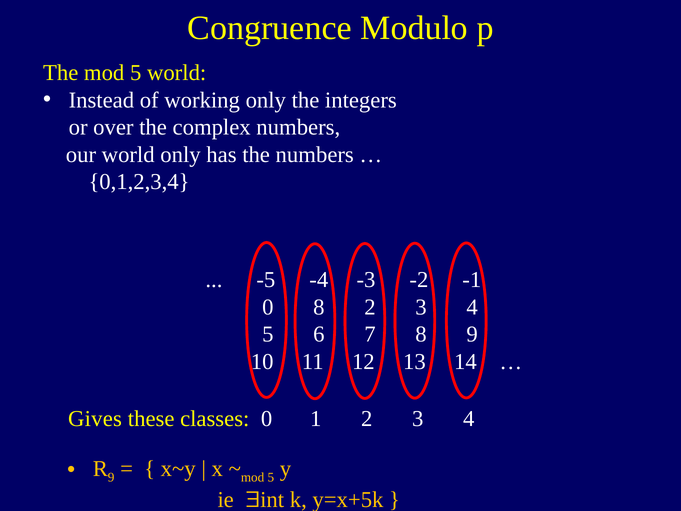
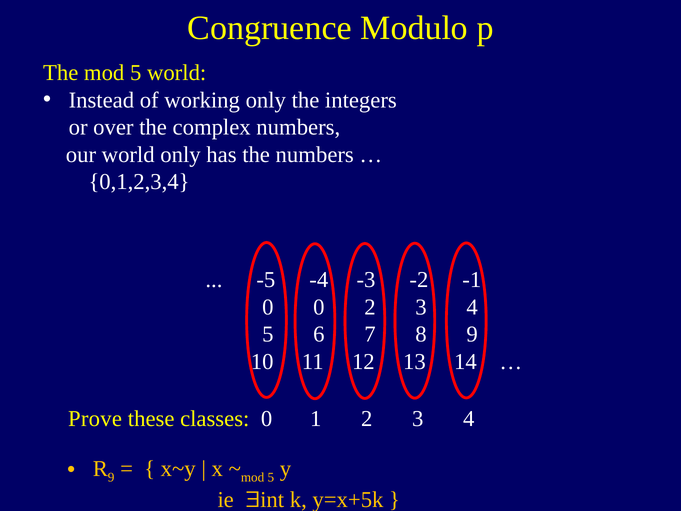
0 8: 8 -> 0
Gives: Gives -> Prove
